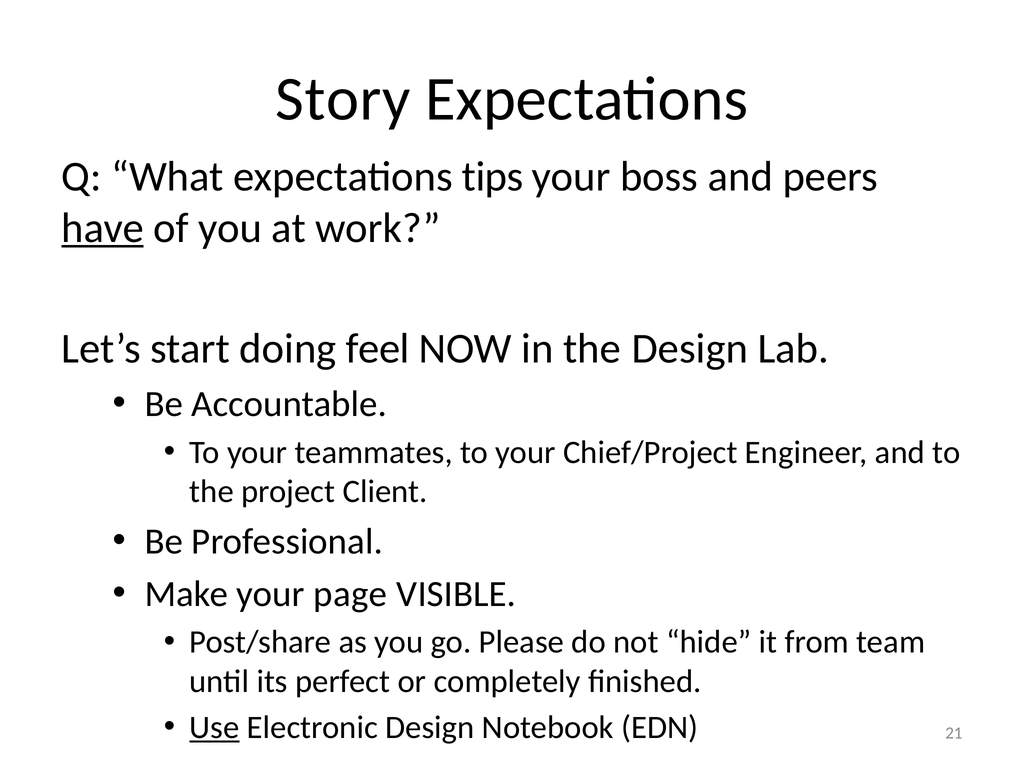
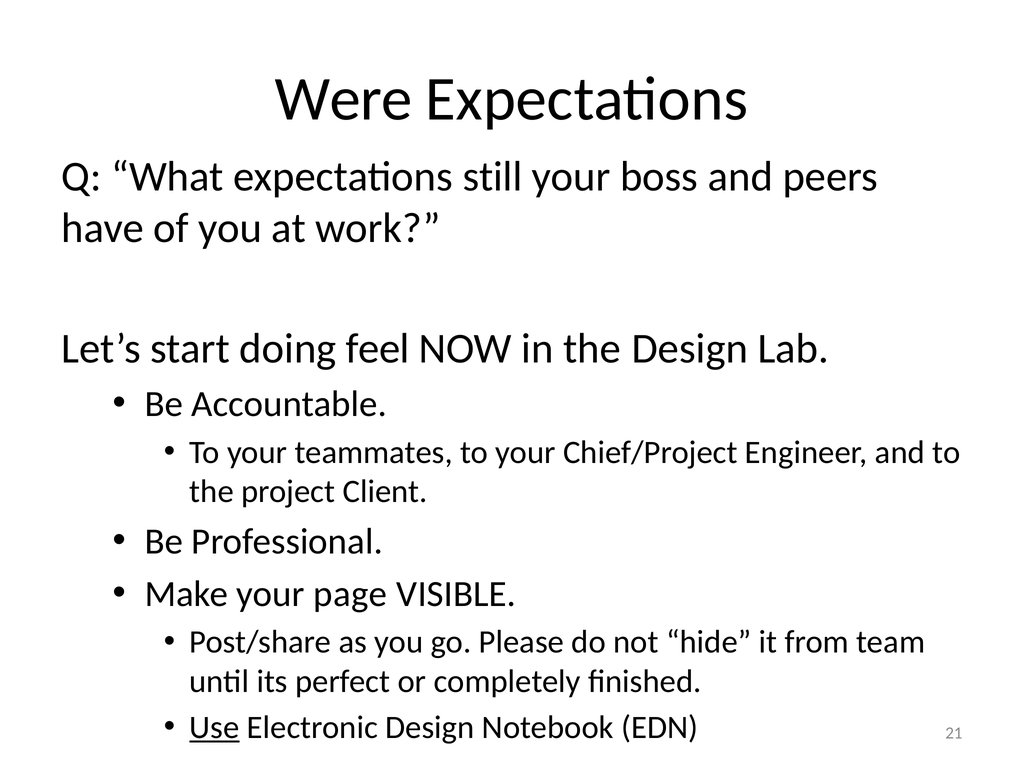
Story: Story -> Were
tips: tips -> still
have underline: present -> none
